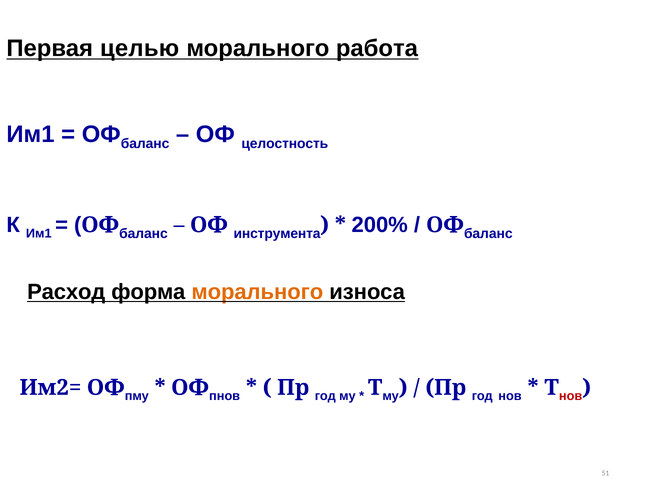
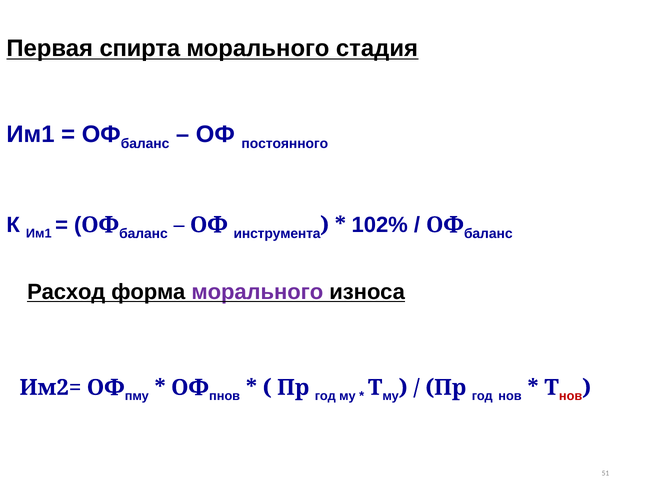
целью: целью -> спирта
работа: работа -> стадия
целостность: целостность -> постоянного
200%: 200% -> 102%
морального at (257, 292) colour: orange -> purple
